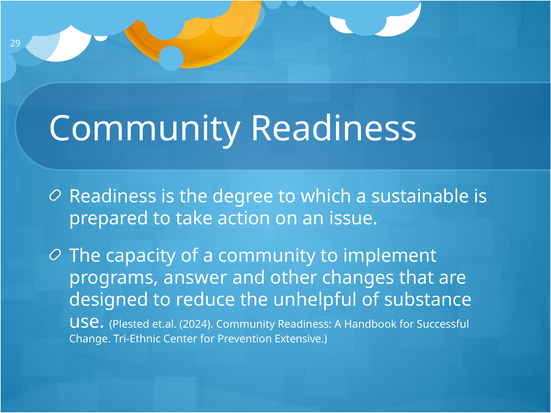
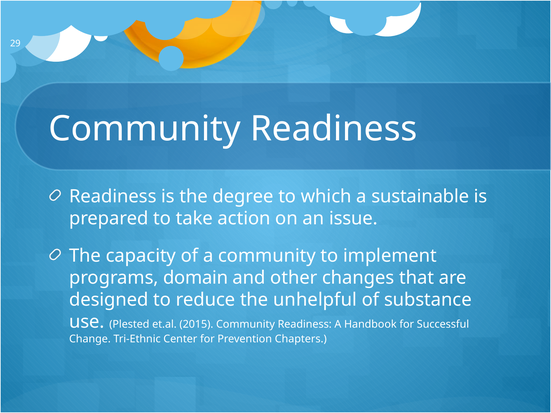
answer: answer -> domain
2024: 2024 -> 2015
Extensive: Extensive -> Chapters
